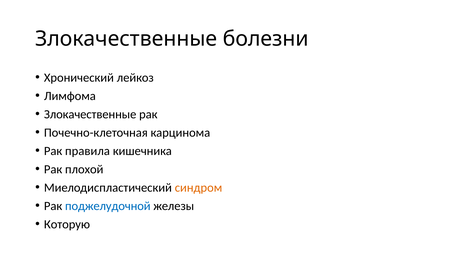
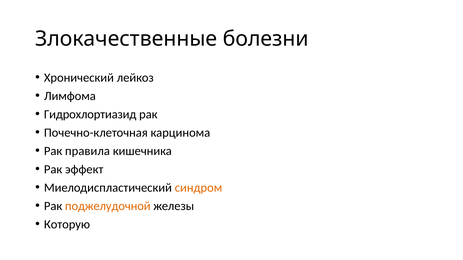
Злокачественные at (90, 114): Злокачественные -> Гидрохлортиазид
плохой: плохой -> эффект
поджелудочной colour: blue -> orange
